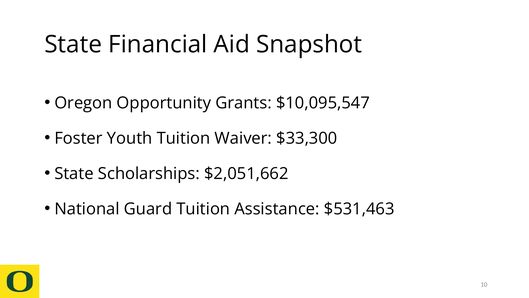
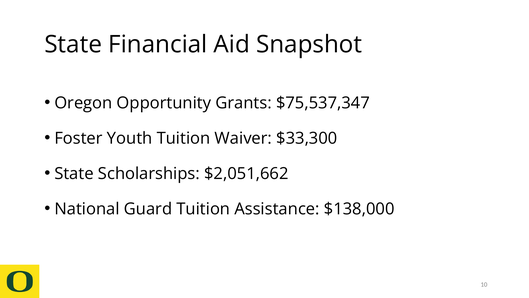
$10,095,547: $10,095,547 -> $75,537,347
$531,463: $531,463 -> $138,000
